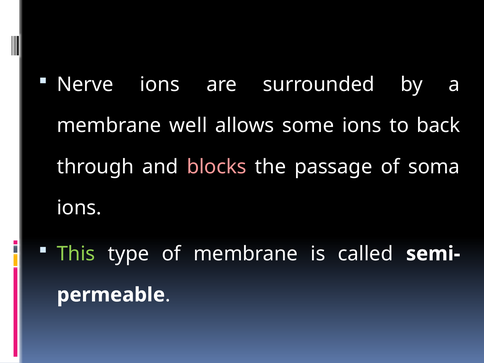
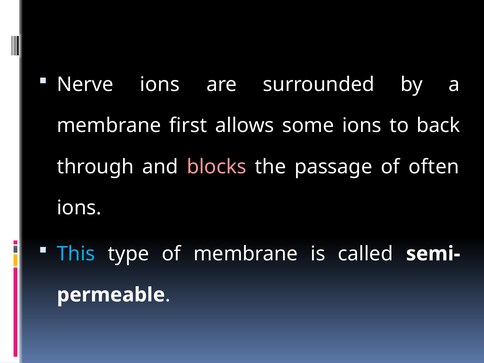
well: well -> first
soma: soma -> often
This colour: light green -> light blue
